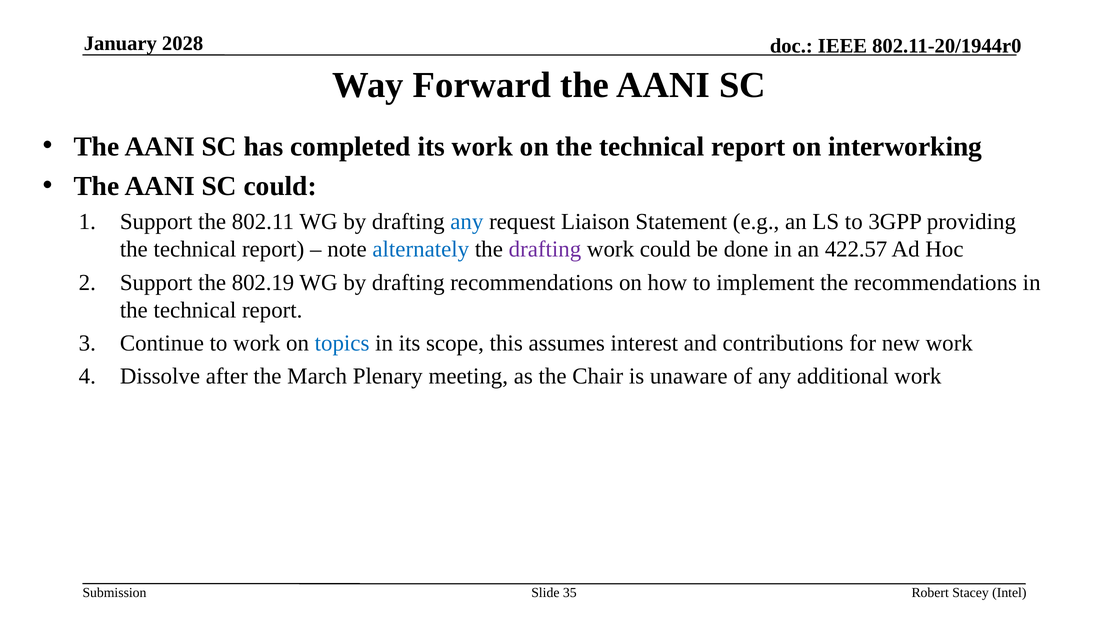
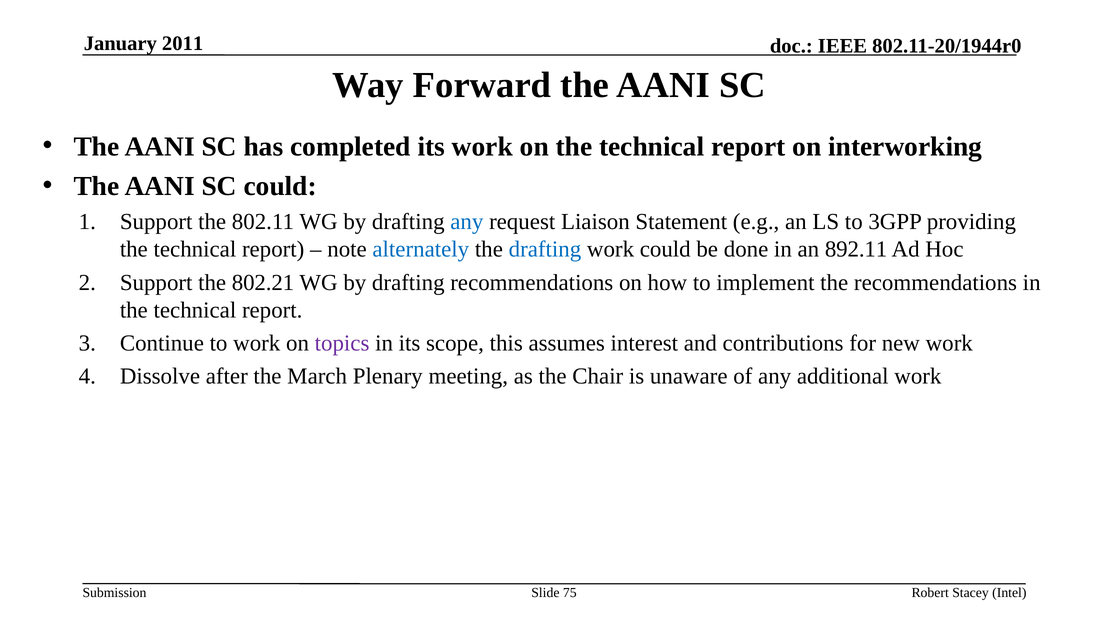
2028: 2028 -> 2011
drafting at (545, 249) colour: purple -> blue
422.57: 422.57 -> 892.11
802.19: 802.19 -> 802.21
topics colour: blue -> purple
35: 35 -> 75
